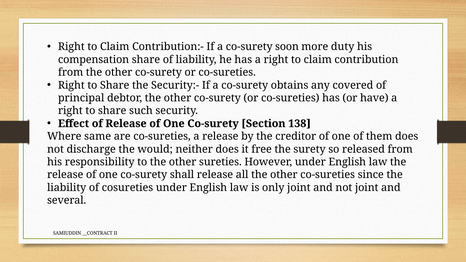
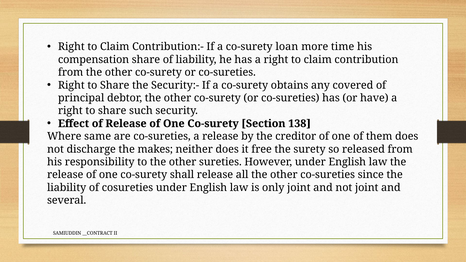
soon: soon -> loan
duty: duty -> time
would: would -> makes
